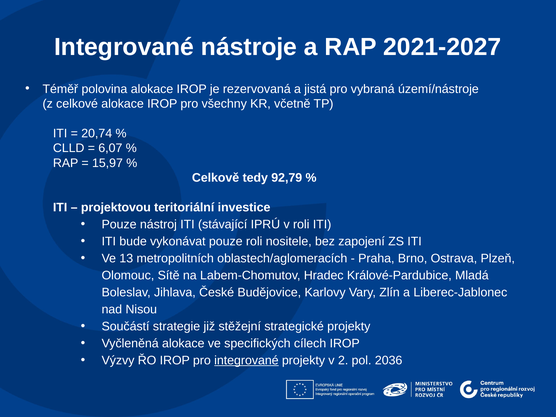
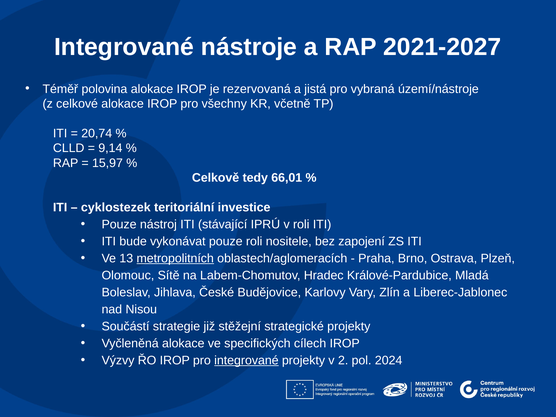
6,07: 6,07 -> 9,14
92,79: 92,79 -> 66,01
projektovou: projektovou -> cyklostezek
metropolitních underline: none -> present
2036: 2036 -> 2024
